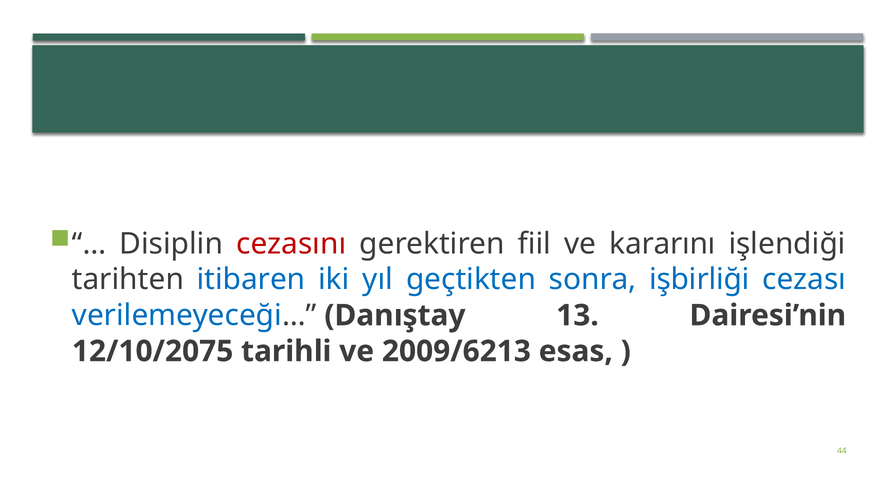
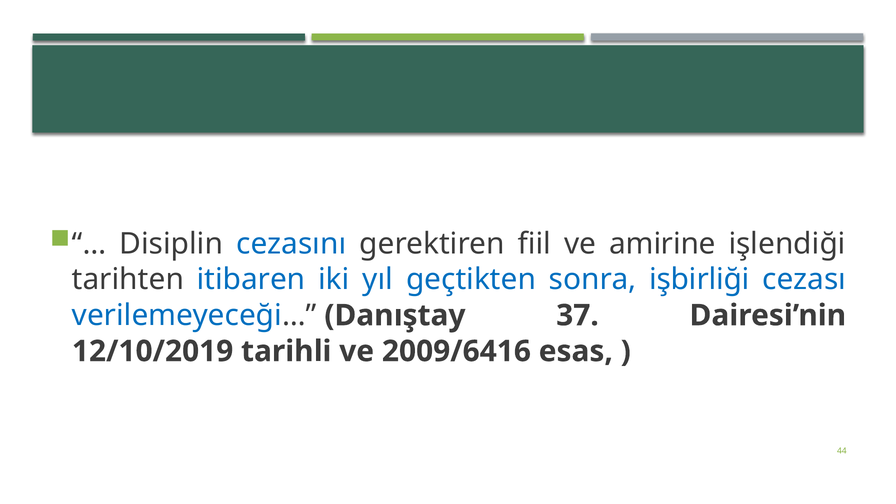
cezasını colour: red -> blue
kararını: kararını -> amirine
13: 13 -> 37
12/10/2075: 12/10/2075 -> 12/10/2019
2009/6213: 2009/6213 -> 2009/6416
